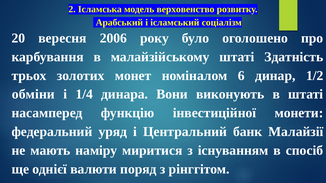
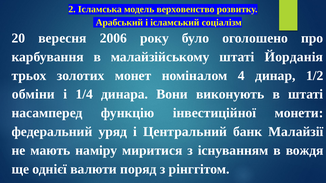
Здатність: Здатність -> Йорданія
6: 6 -> 4
спосіб: спосіб -> вождя
